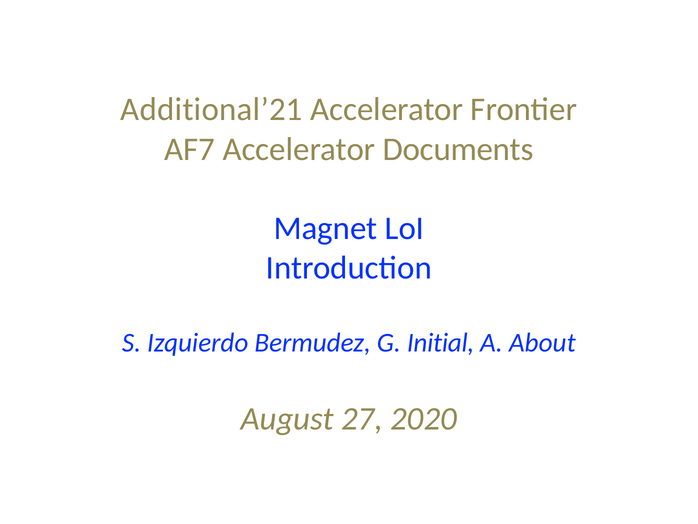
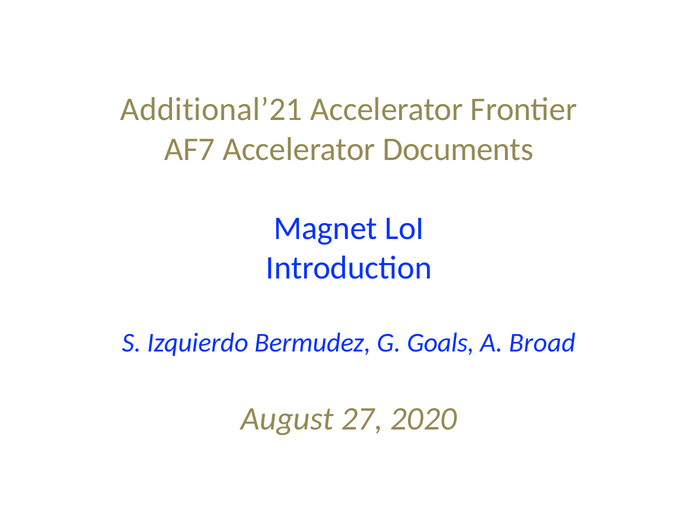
Initial: Initial -> Goals
About: About -> Broad
